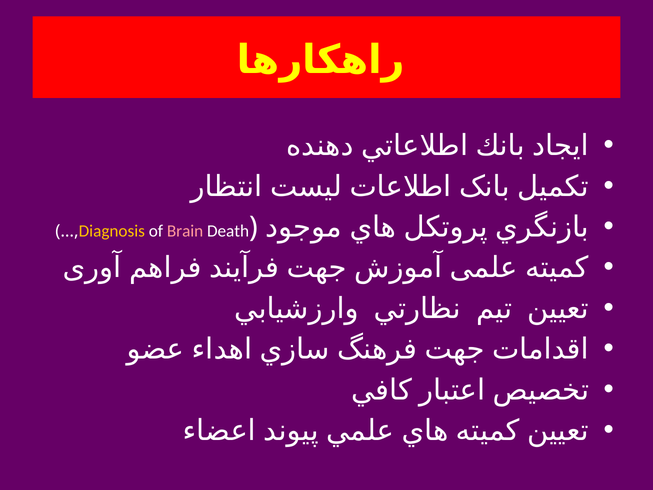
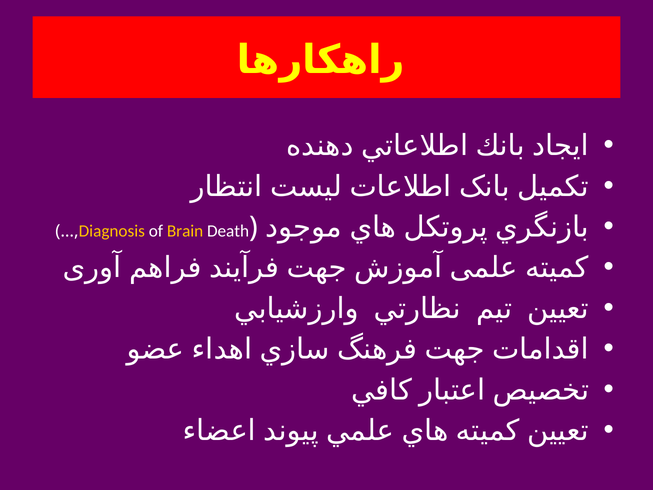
Brain colour: pink -> yellow
